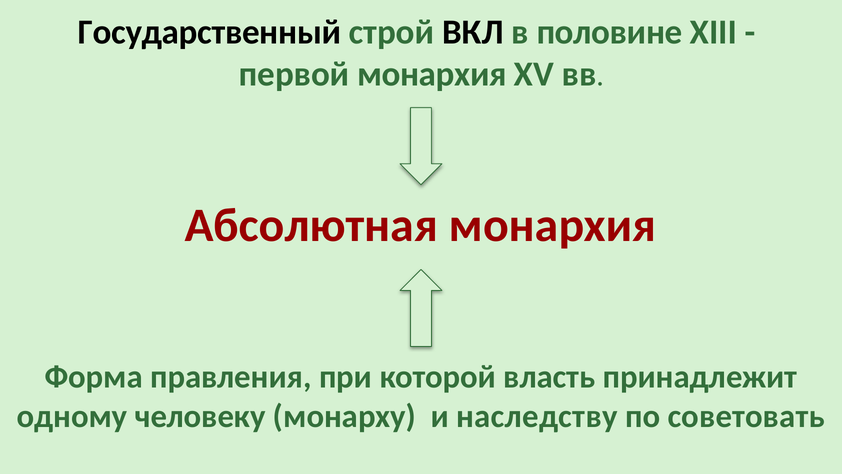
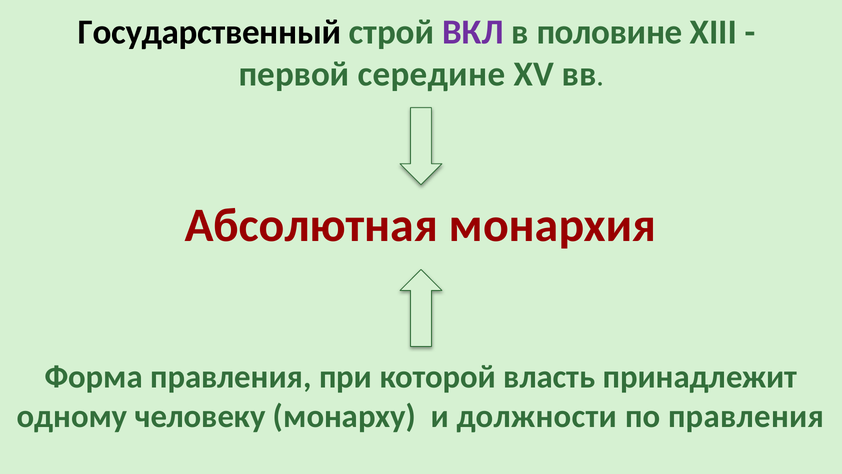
ВКЛ colour: black -> purple
первой монархия: монархия -> середине
наследству: наследству -> должности
по советовать: советовать -> правления
